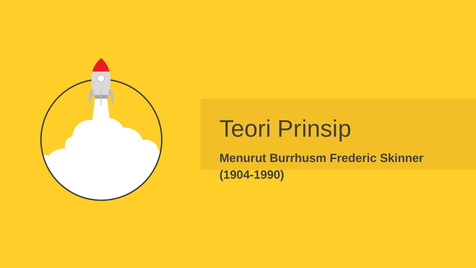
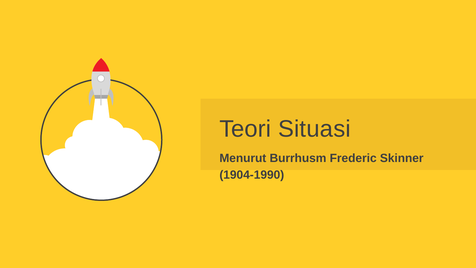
Prinsip: Prinsip -> Situasi
